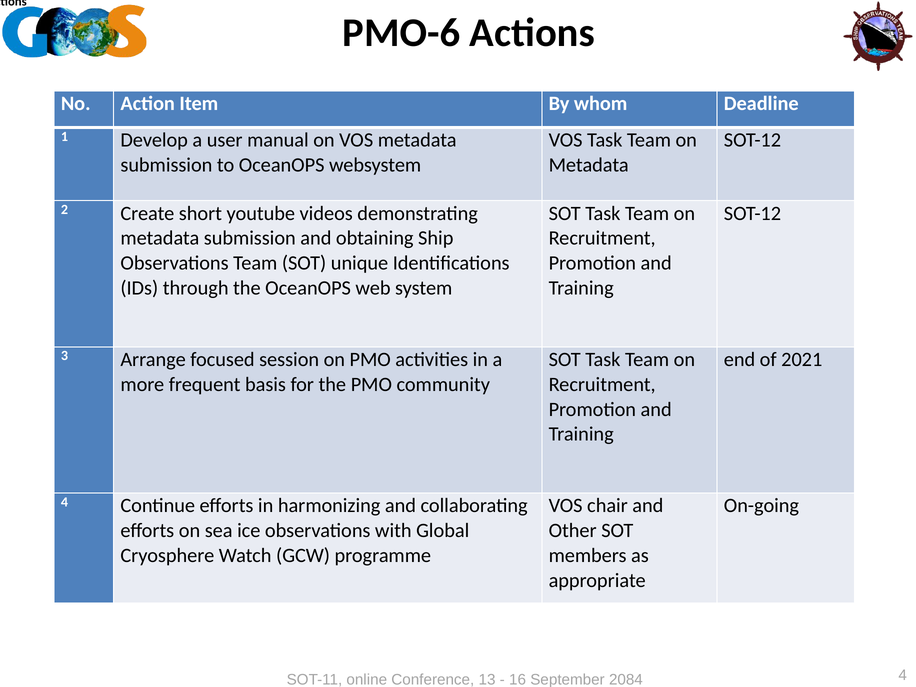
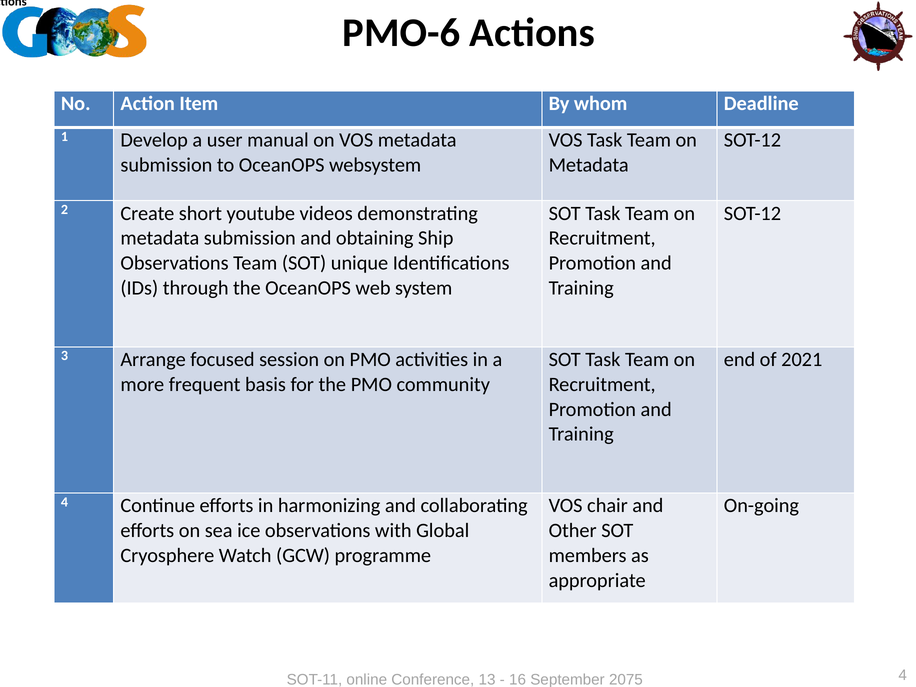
2084: 2084 -> 2075
